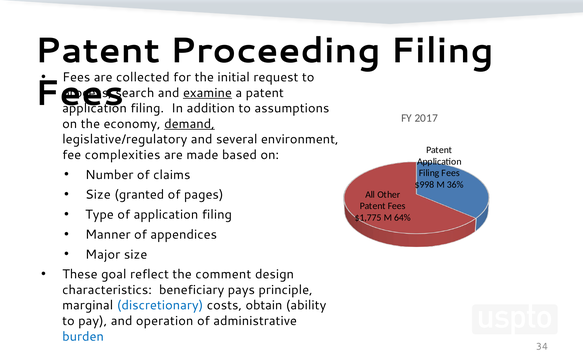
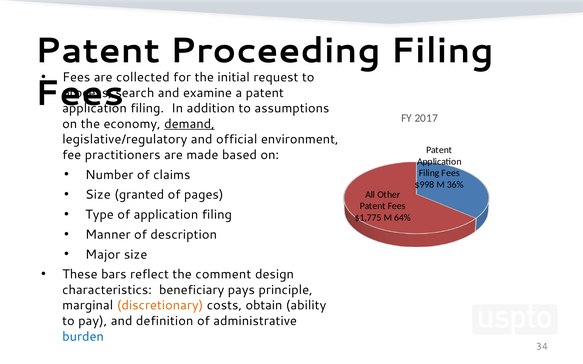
examine underline: present -> none
several: several -> official
complexities: complexities -> practitioners
appendices: appendices -> description
goal: goal -> bars
discretionary colour: blue -> orange
operation: operation -> definition
